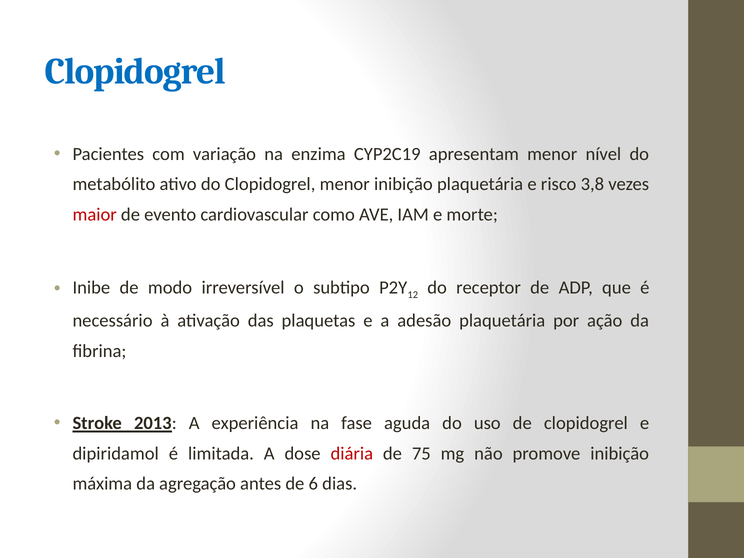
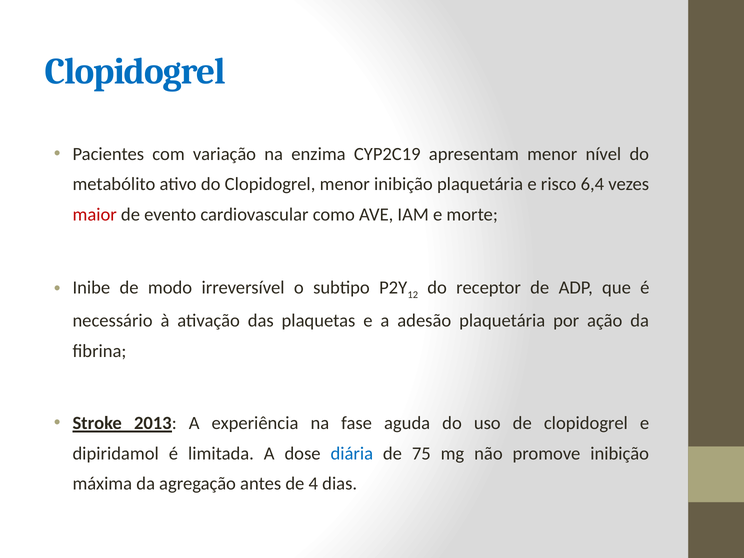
3,8: 3,8 -> 6,4
diária colour: red -> blue
6: 6 -> 4
